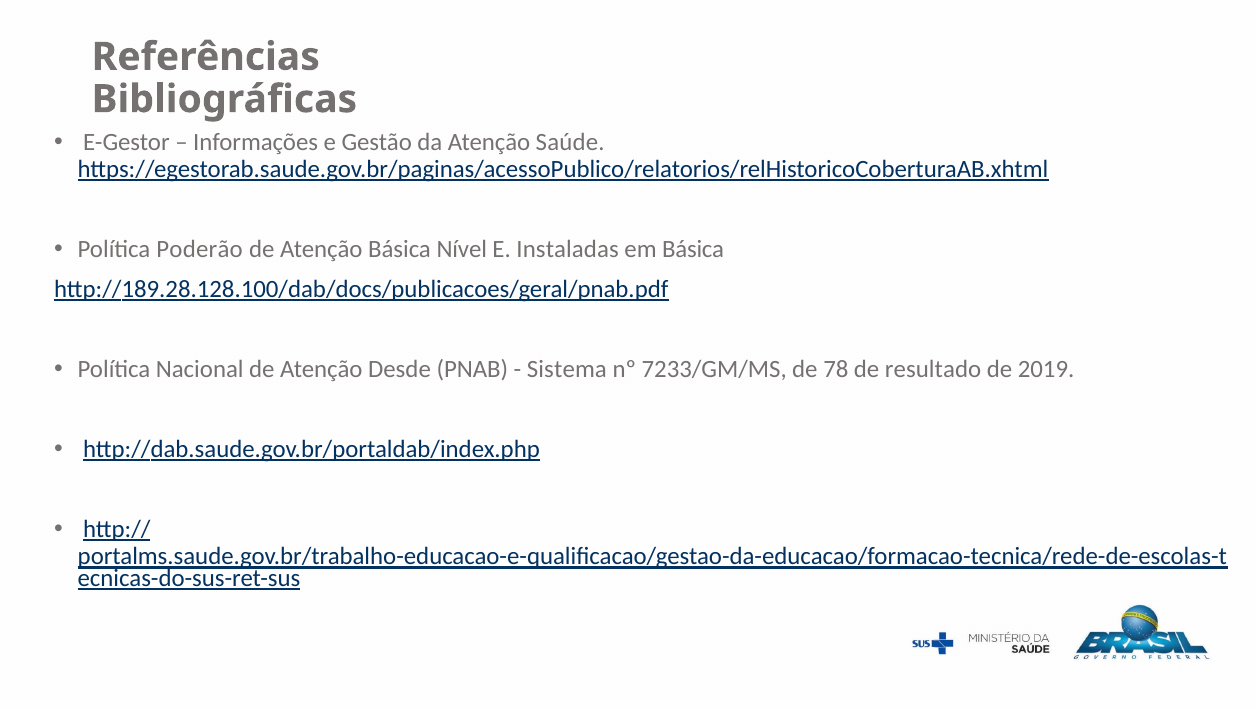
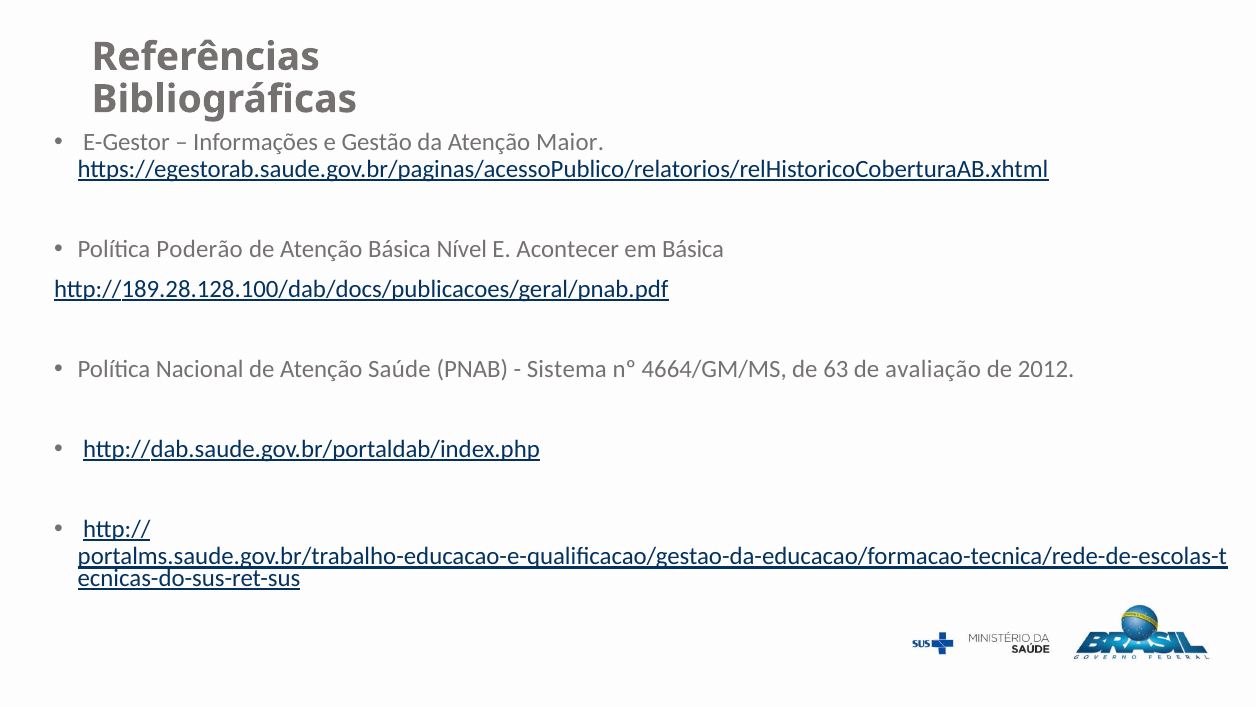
Saúde: Saúde -> Maior
Instaladas: Instaladas -> Acontecer
Desde: Desde -> Saúde
7233/GM/MS: 7233/GM/MS -> 4664/GM/MS
78: 78 -> 63
resultado: resultado -> avaliação
2019: 2019 -> 2012
